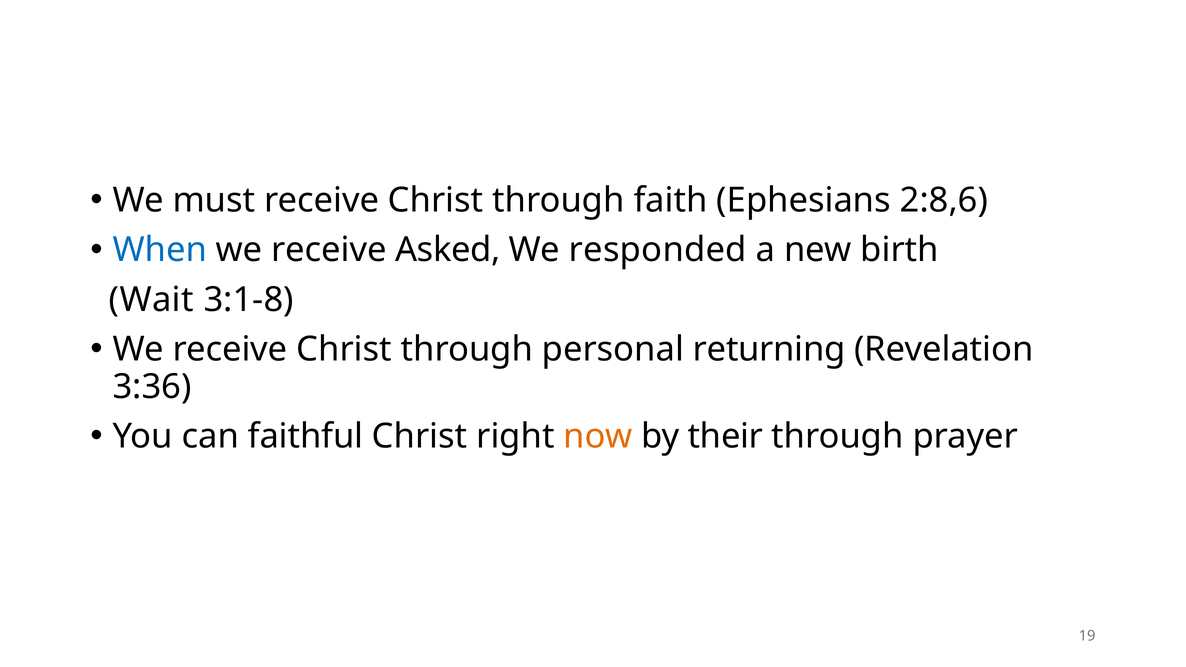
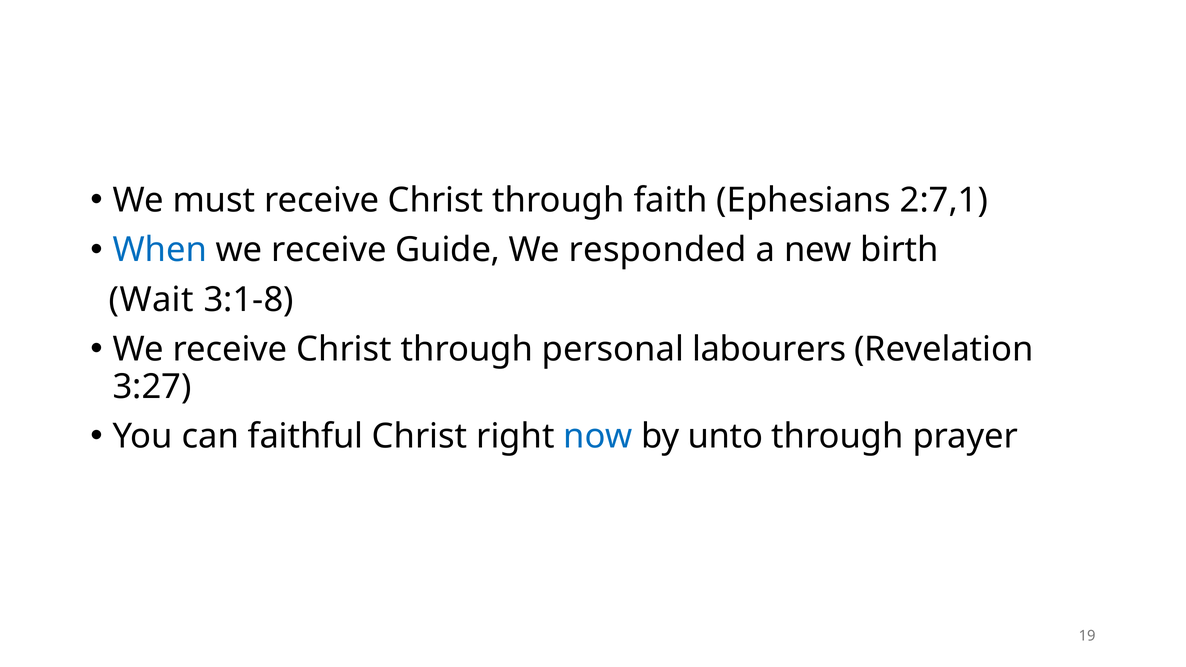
2:8,6: 2:8,6 -> 2:7,1
Asked: Asked -> Guide
returning: returning -> labourers
3:36: 3:36 -> 3:27
now colour: orange -> blue
their: their -> unto
